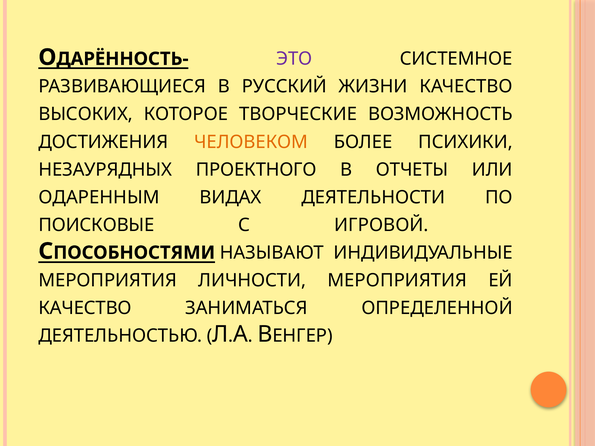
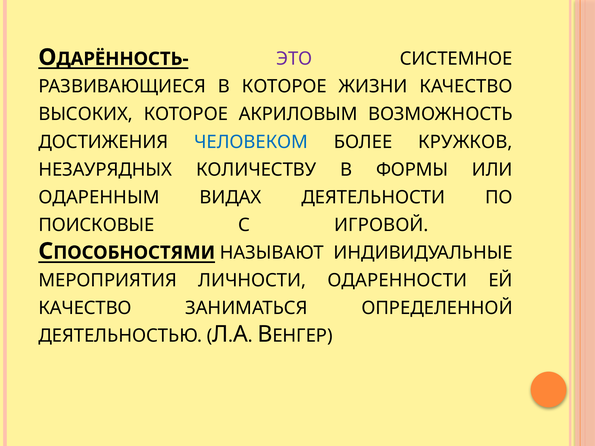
В РУССКИЙ: РУССКИЙ -> КОТОРОЕ
ТВОРЧЕСКИЕ: ТВОРЧЕСКИЕ -> АКРИЛОВЫМ
ЧЕЛОВЕКОМ colour: orange -> blue
ПСИХИКИ: ПСИХИКИ -> КРУЖКОВ
ПРОЕКТНОГО: ПРОЕКТНОГО -> КОЛИЧЕСТВУ
ОТЧЕТЫ: ОТЧЕТЫ -> ФОРМЫ
ЛИЧНОСТИ МЕРОПРИЯТИЯ: МЕРОПРИЯТИЯ -> ОДАРЕННОСТИ
